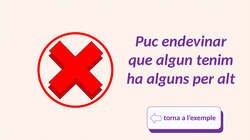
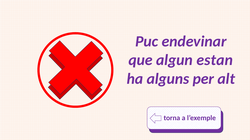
tenim: tenim -> estan
